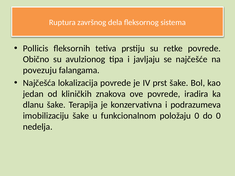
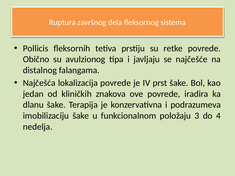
povezuju: povezuju -> distalnog
položaju 0: 0 -> 3
do 0: 0 -> 4
